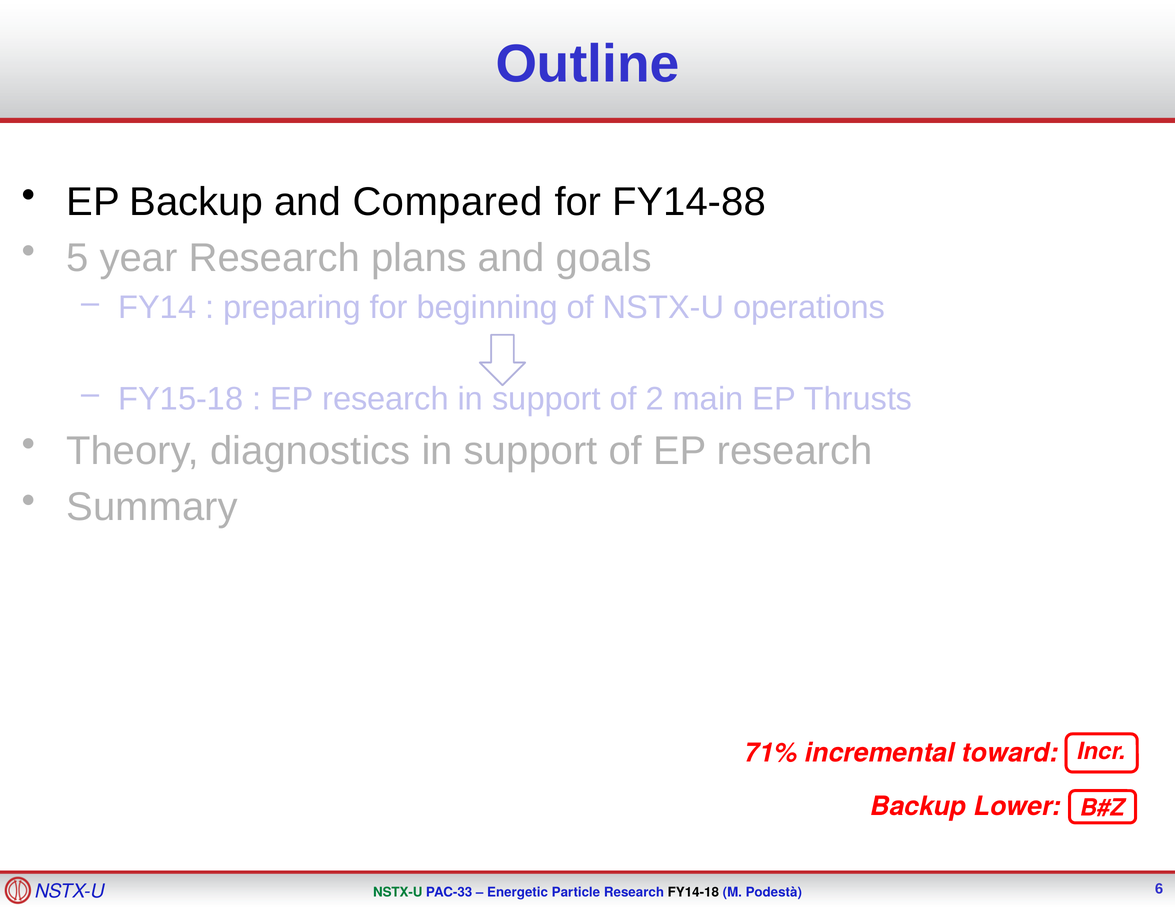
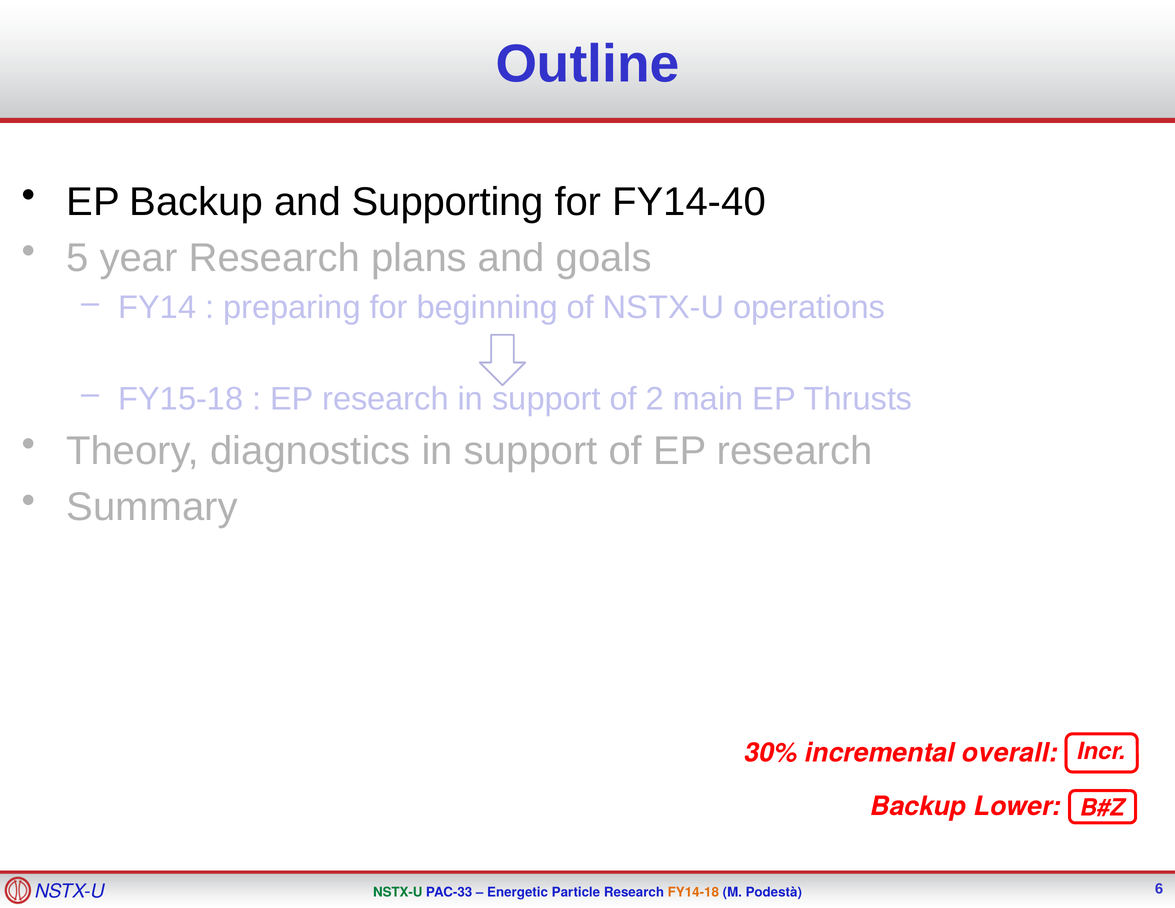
Compared: Compared -> Supporting
FY14-88: FY14-88 -> FY14-40
71%: 71% -> 30%
toward: toward -> overall
FY14-18 colour: black -> orange
